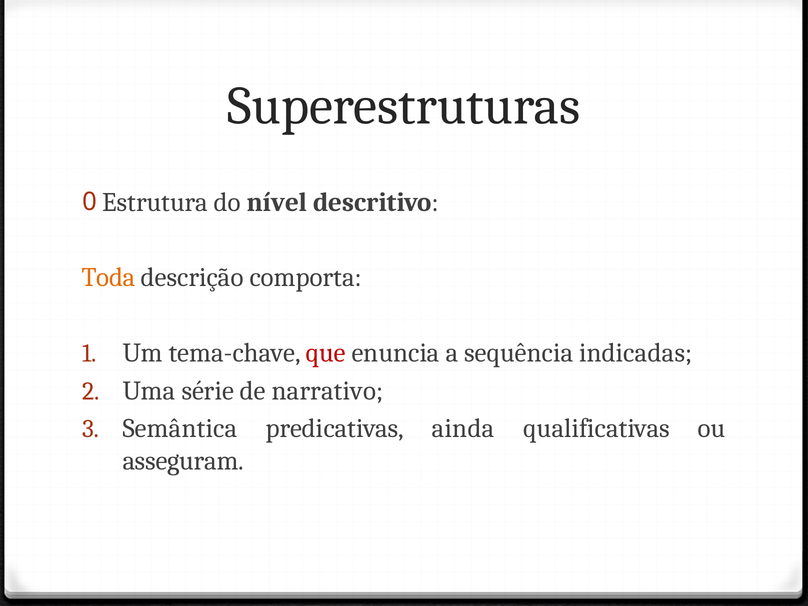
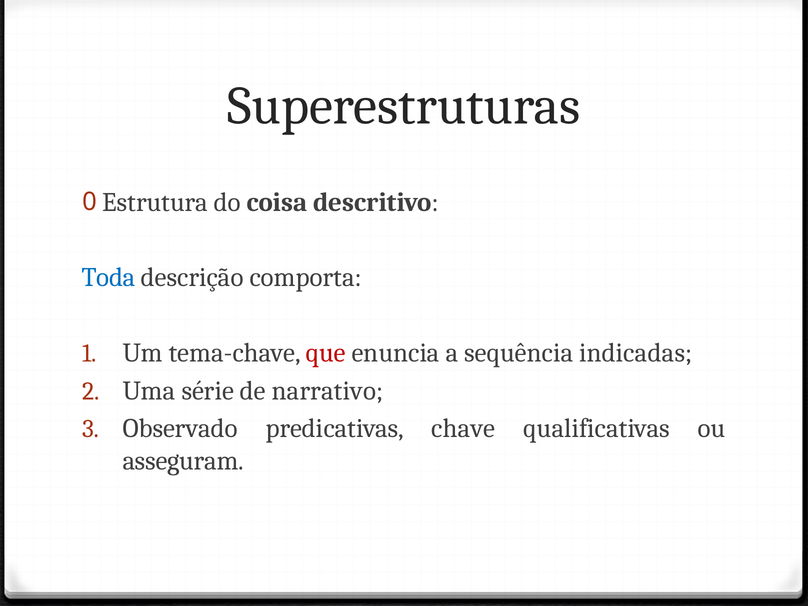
nível: nível -> coisa
Toda colour: orange -> blue
Semântica: Semântica -> Observado
ainda: ainda -> chave
